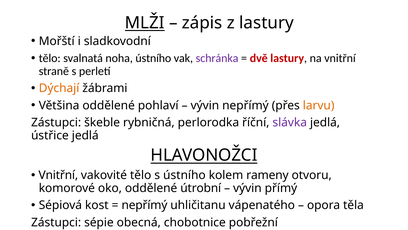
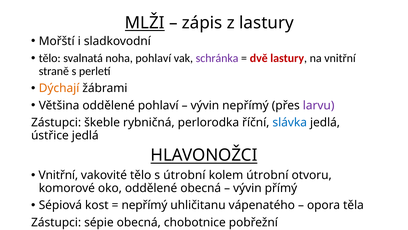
noha ústního: ústního -> pohlaví
larvu colour: orange -> purple
slávka colour: purple -> blue
s ústního: ústního -> útrobní
kolem rameny: rameny -> útrobní
oddělené útrobní: útrobní -> obecná
